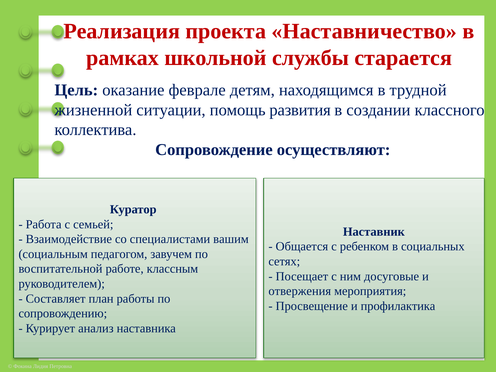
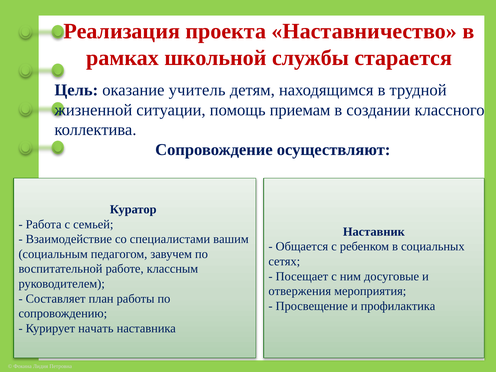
феврале: феврале -> учитель
развития: развития -> приемам
анализ: анализ -> начать
